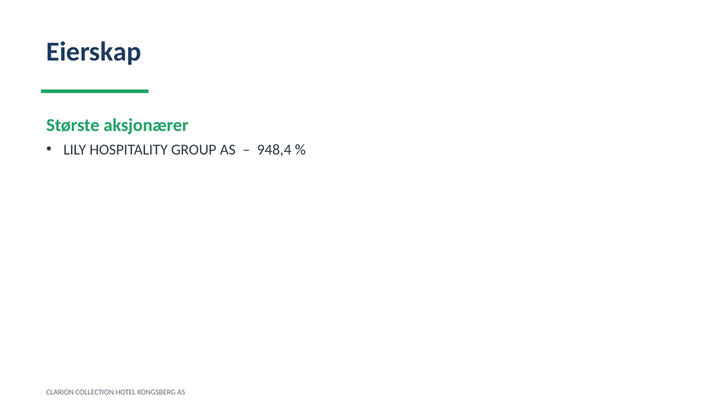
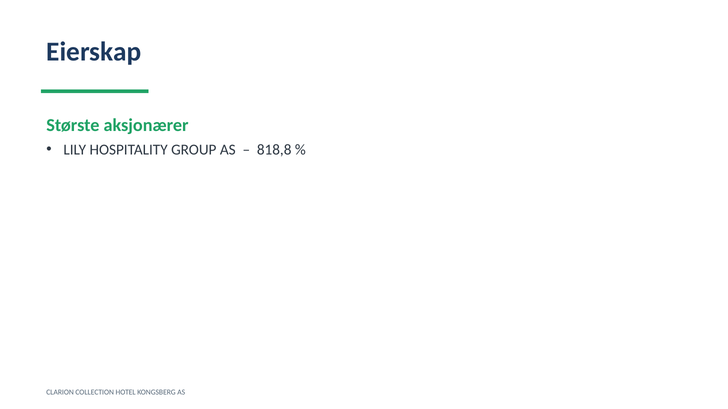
948,4: 948,4 -> 818,8
